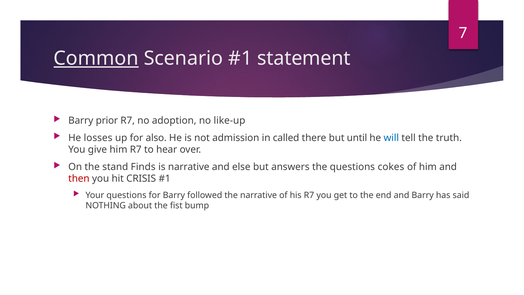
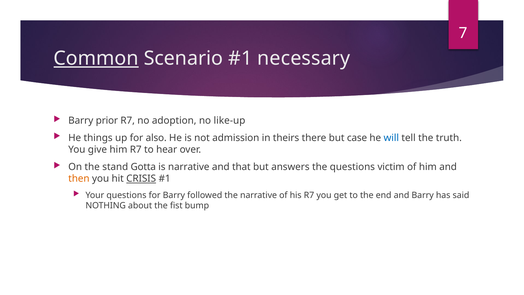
statement: statement -> necessary
losses: losses -> things
called: called -> theirs
until: until -> case
Finds: Finds -> Gotta
else: else -> that
cokes: cokes -> victim
then colour: red -> orange
CRISIS underline: none -> present
